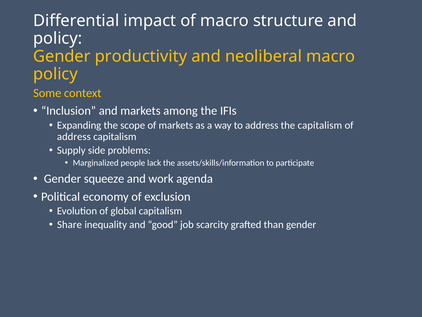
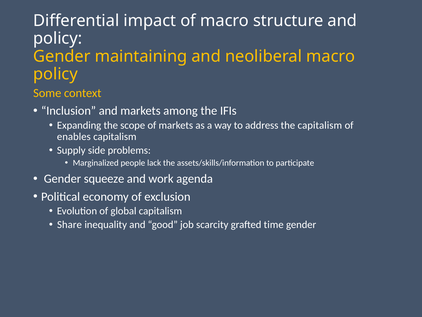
productivity: productivity -> maintaining
address at (74, 137): address -> enables
than: than -> time
